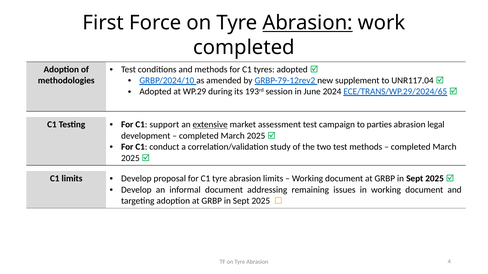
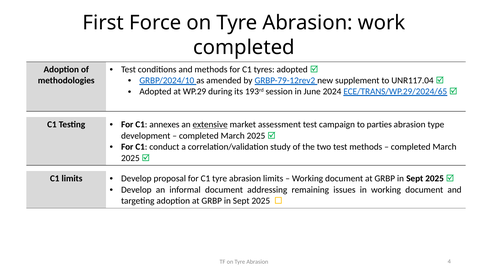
Abrasion at (308, 23) underline: present -> none
support: support -> annexes
legal: legal -> type
